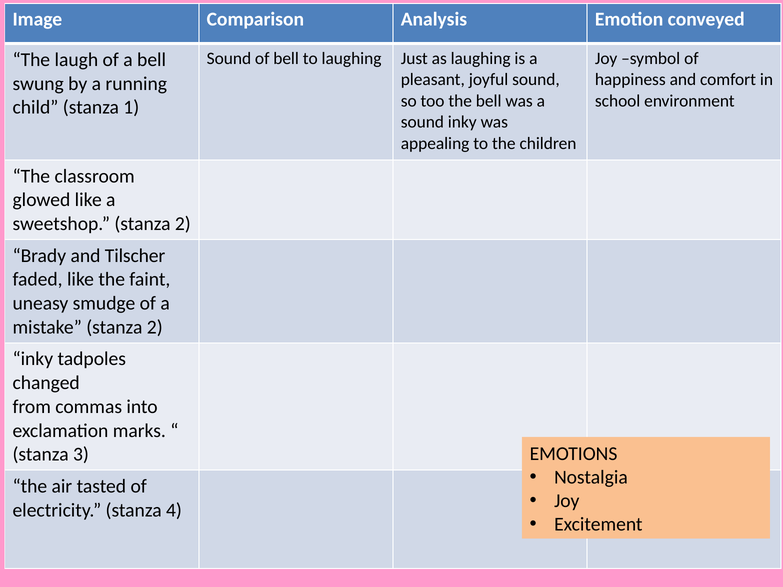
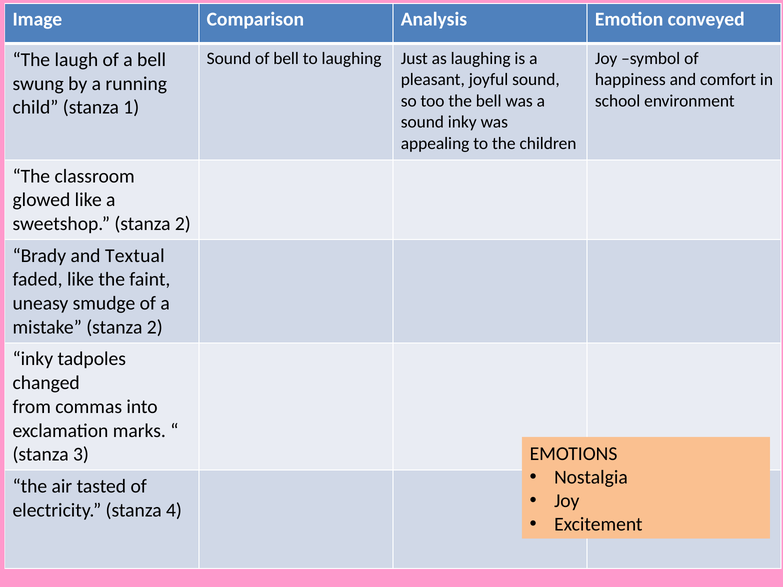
Tilscher: Tilscher -> Textual
